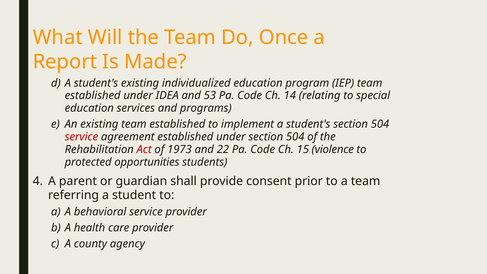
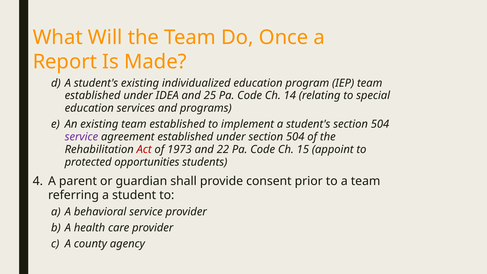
53: 53 -> 25
service at (81, 137) colour: red -> purple
violence: violence -> appoint
